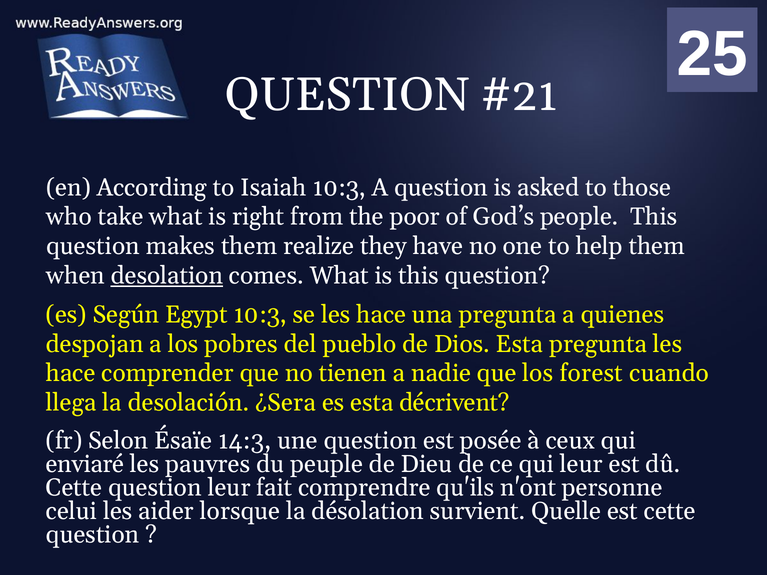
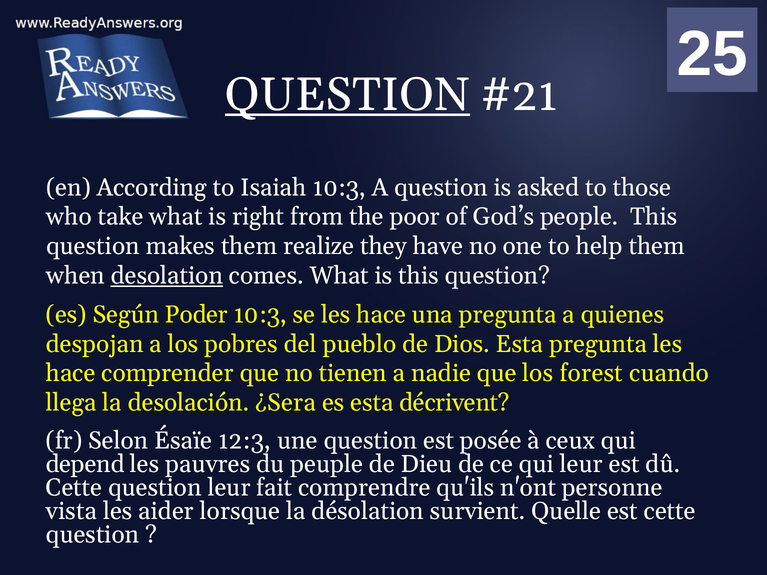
QUESTION at (348, 95) underline: none -> present
Egypt: Egypt -> Poder
14:3: 14:3 -> 12:3
enviaré: enviaré -> depend
celui: celui -> vista
